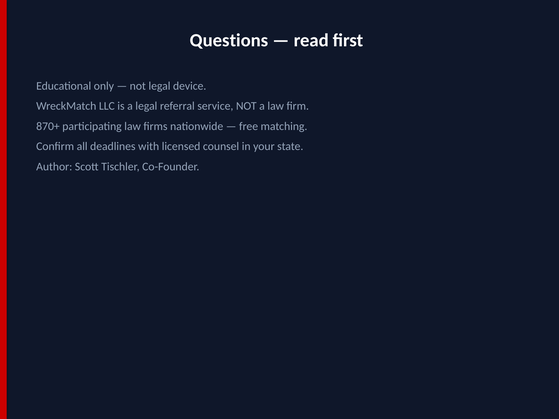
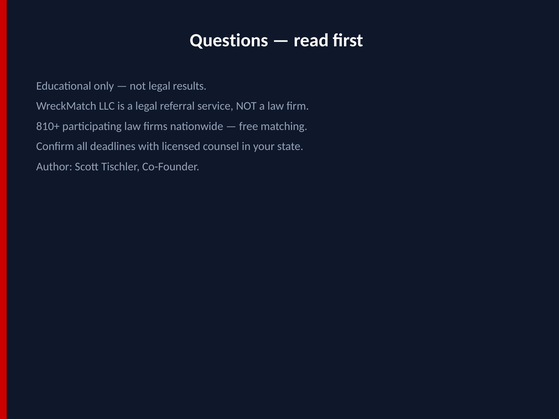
device: device -> results
870+: 870+ -> 810+
